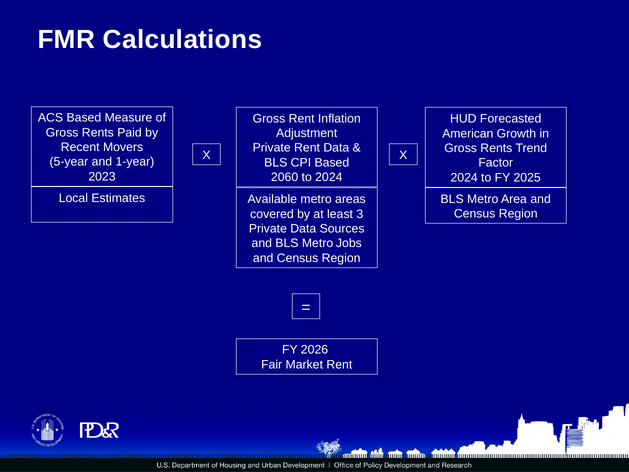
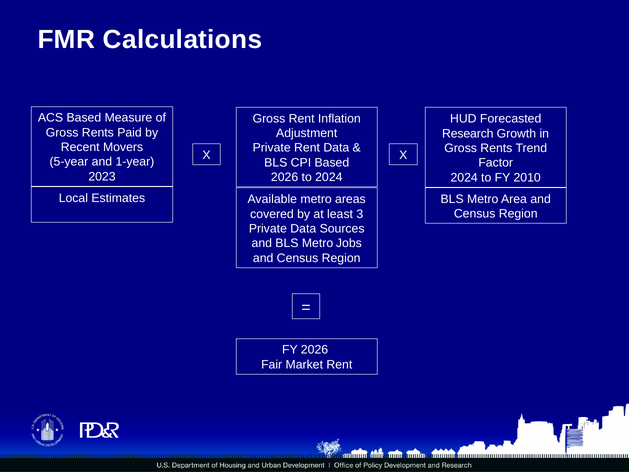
American: American -> Research
2060 at (285, 177): 2060 -> 2026
2025: 2025 -> 2010
